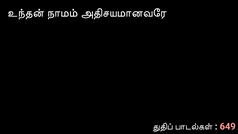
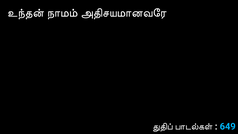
649 colour: pink -> light blue
